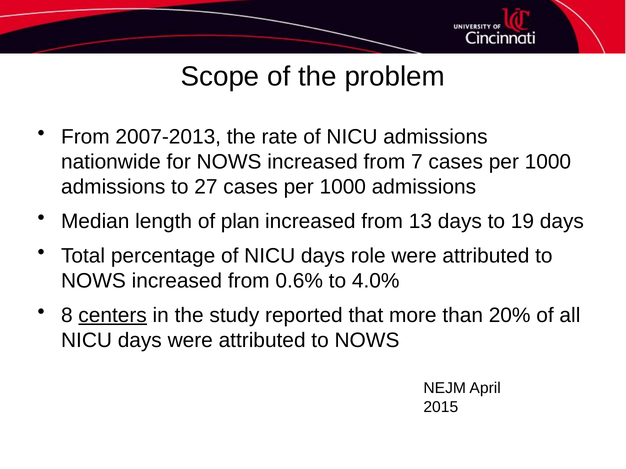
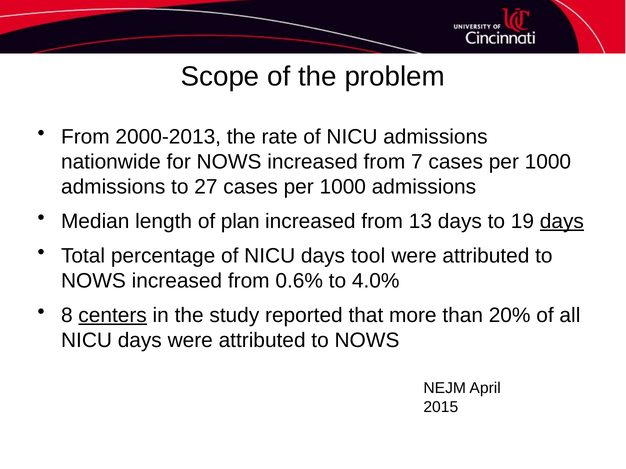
2007-2013: 2007-2013 -> 2000-2013
days at (562, 222) underline: none -> present
role: role -> tool
